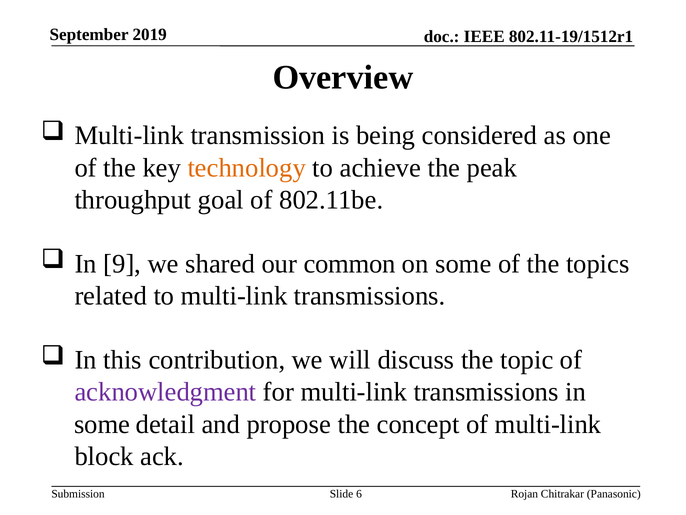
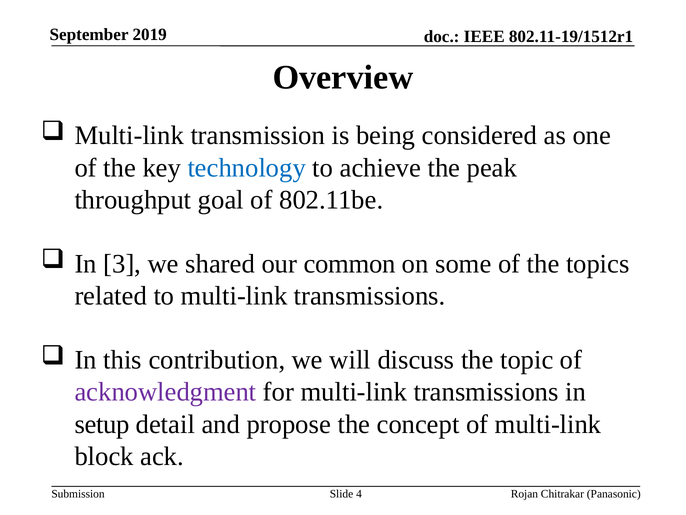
technology colour: orange -> blue
9: 9 -> 3
some at (102, 424): some -> setup
6: 6 -> 4
